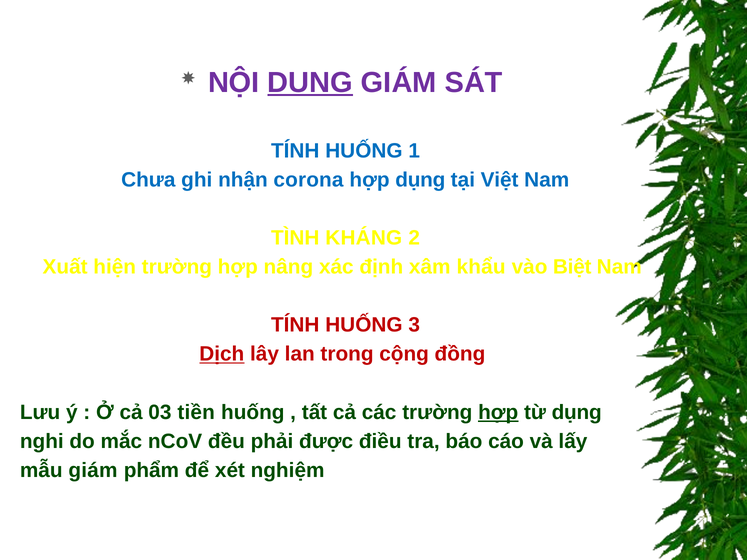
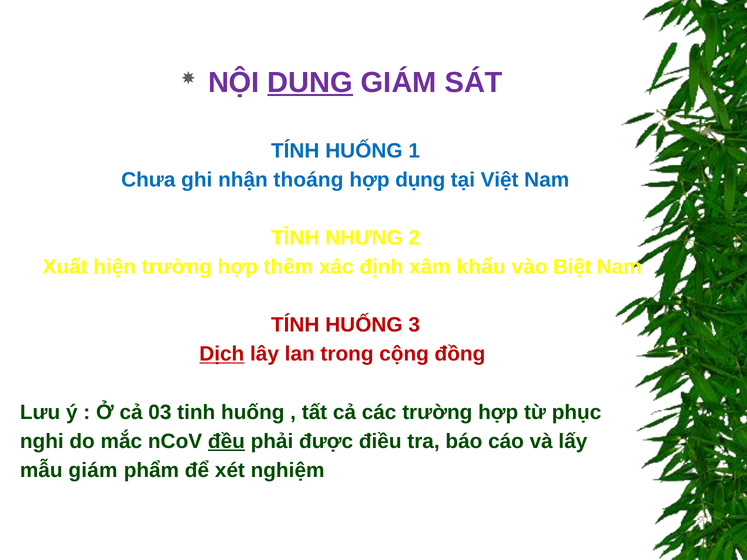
corona: corona -> thoáng
KHÁNG: KHÁNG -> NHƯNG
nâng: nâng -> thêm
tiền: tiền -> tinh
hợp at (498, 412) underline: present -> none
từ dụng: dụng -> phục
đều underline: none -> present
